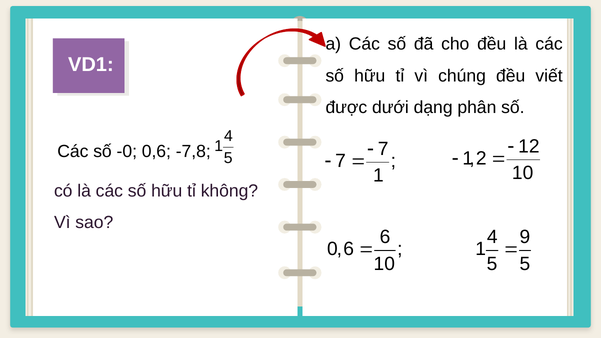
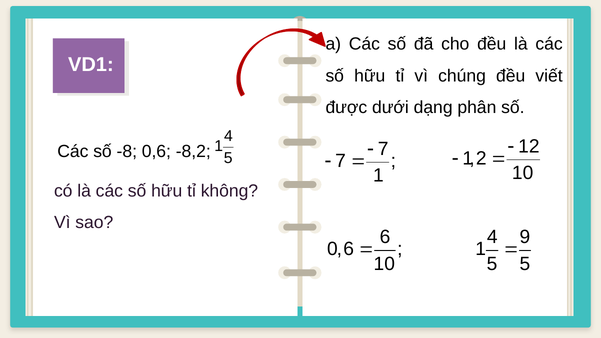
-0: -0 -> -8
-7,8: -7,8 -> -8,2
